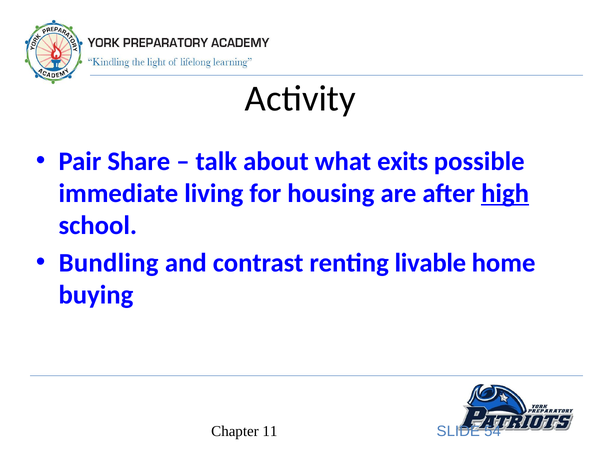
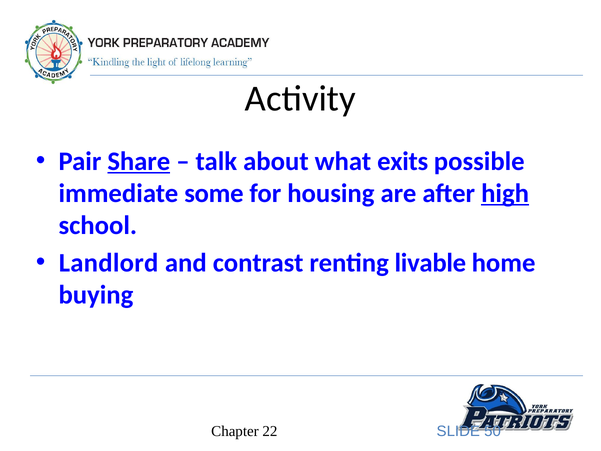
Share underline: none -> present
living: living -> some
Bundling: Bundling -> Landlord
11: 11 -> 22
54: 54 -> 50
